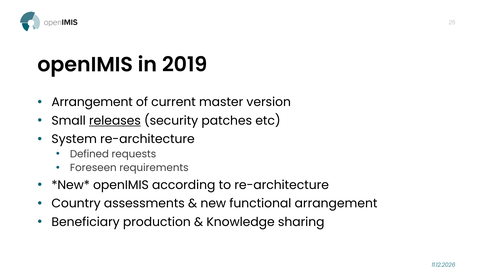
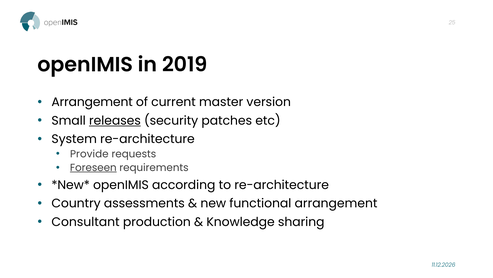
Defined: Defined -> Provide
Foreseen underline: none -> present
Beneficiary: Beneficiary -> Consultant
